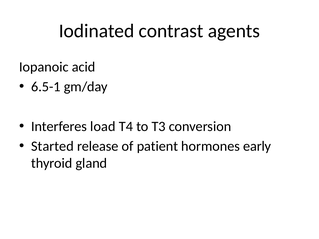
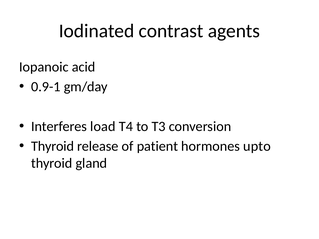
6.5-1: 6.5-1 -> 0.9-1
Started at (52, 146): Started -> Thyroid
early: early -> upto
